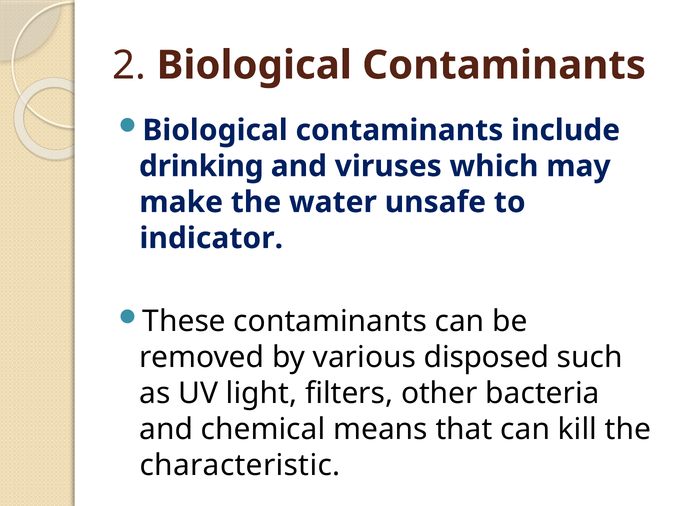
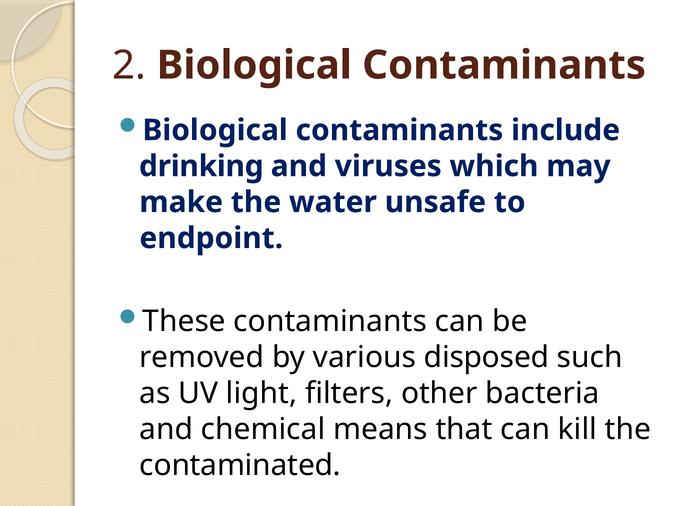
indicator: indicator -> endpoint
characteristic: characteristic -> contaminated
